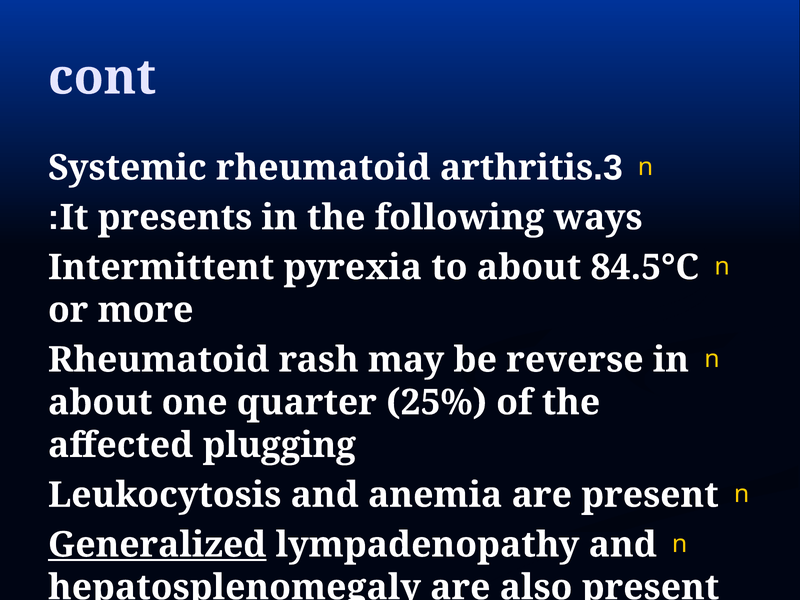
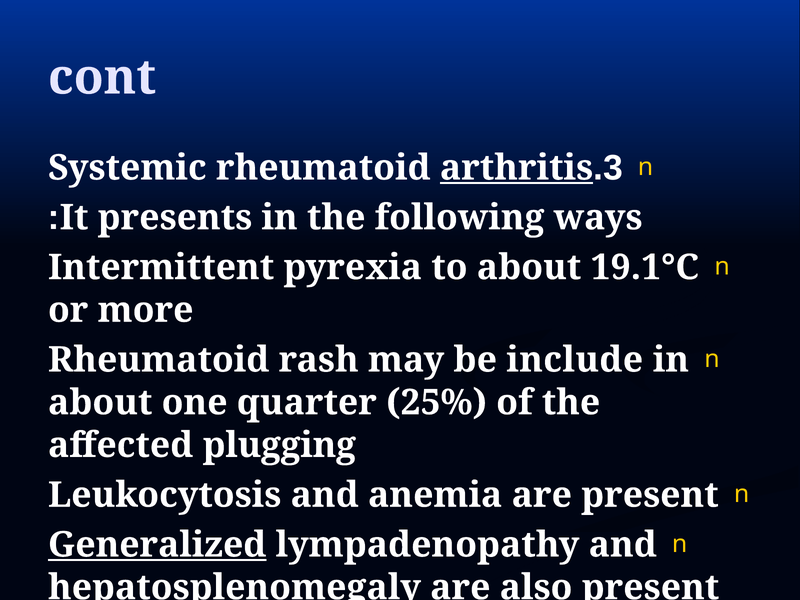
arthritis underline: none -> present
84.5°C: 84.5°C -> 19.1°C
reverse: reverse -> include
